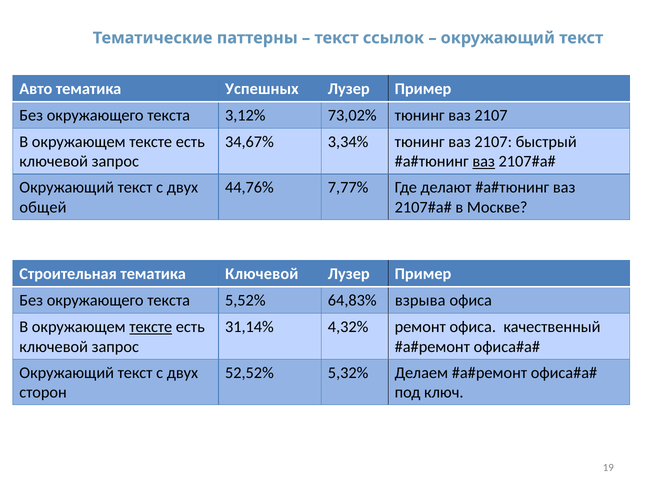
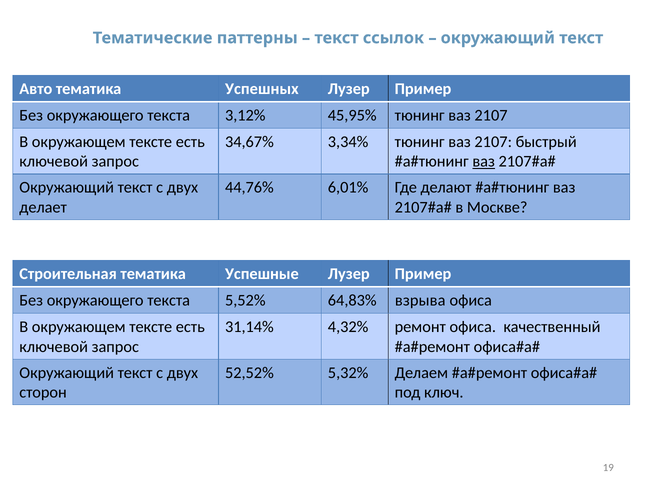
73,02%: 73,02% -> 45,95%
7,77%: 7,77% -> 6,01%
общей: общей -> делает
тематика Ключевой: Ключевой -> Успешные
тексте at (151, 327) underline: present -> none
